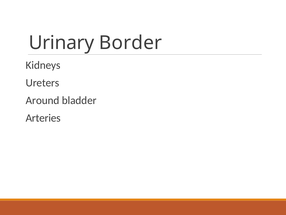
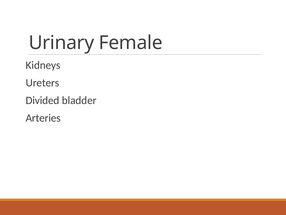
Border: Border -> Female
Around: Around -> Divided
